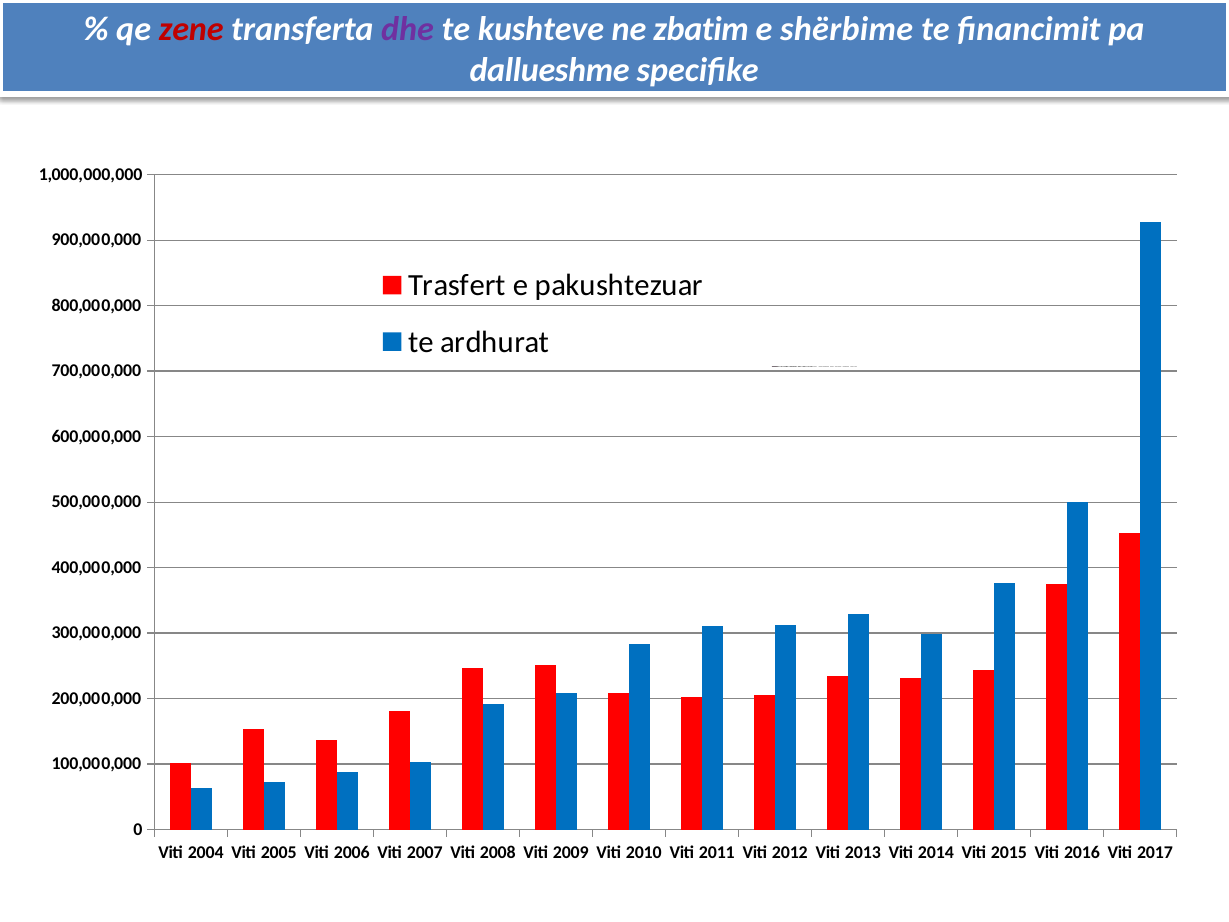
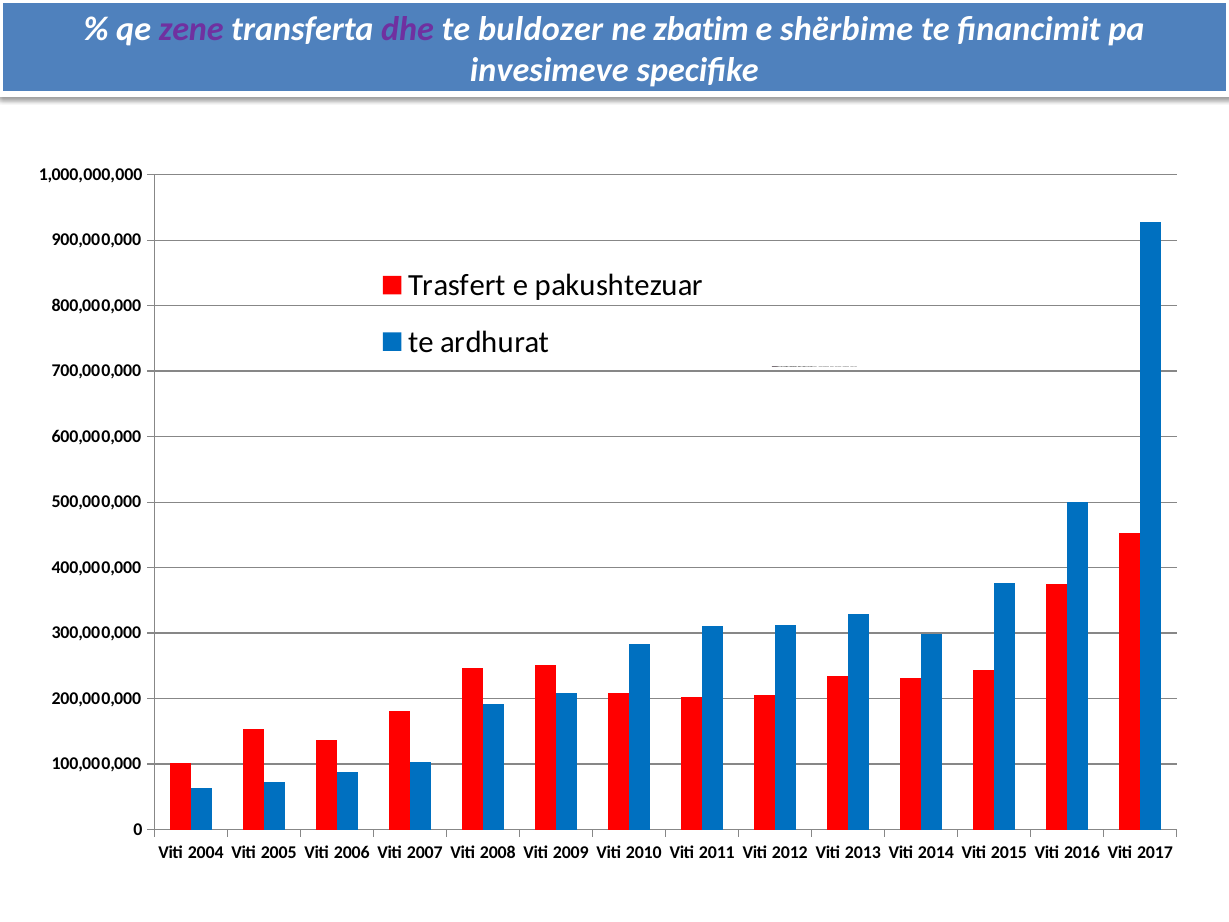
zene colour: red -> purple
kushteve: kushteve -> buldozer
dallueshme: dallueshme -> invesimeve
